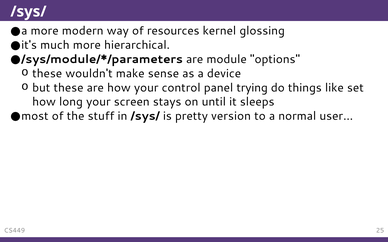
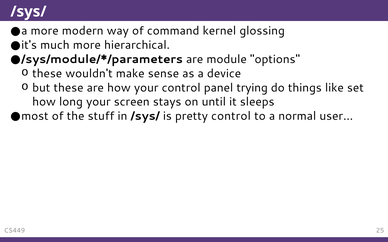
resources: resources -> command
pretty version: version -> control
